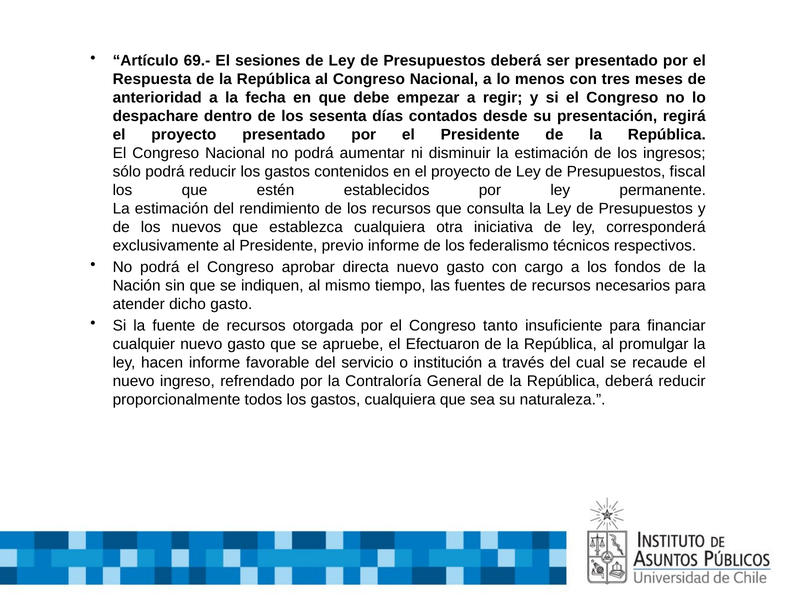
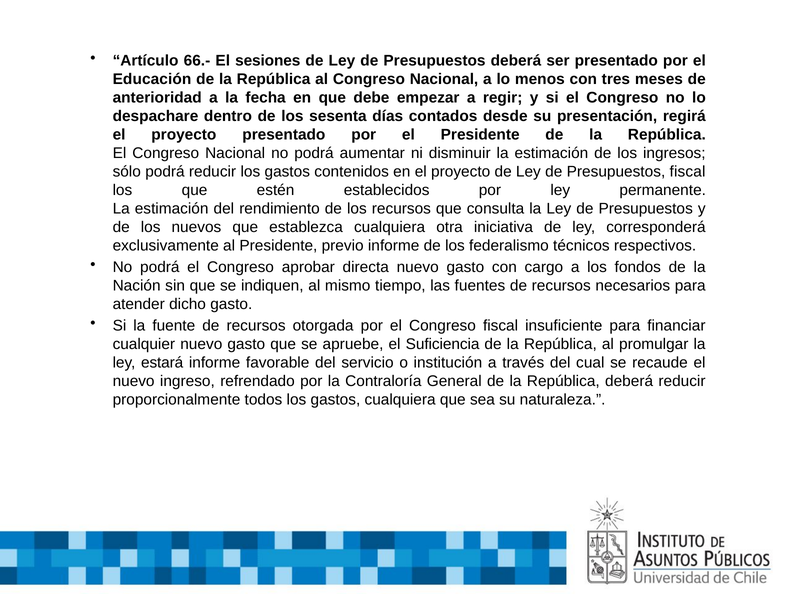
69.-: 69.- -> 66.-
Respuesta: Respuesta -> Educación
Congreso tanto: tanto -> fiscal
Efectuaron: Efectuaron -> Suficiencia
hacen: hacen -> estará
